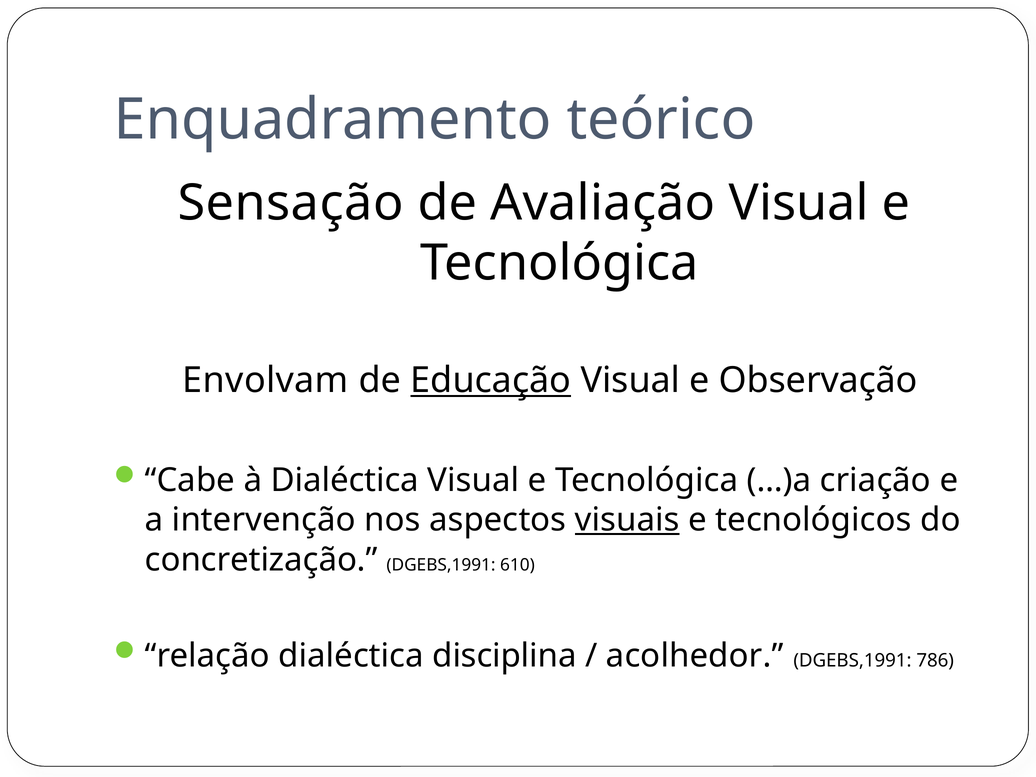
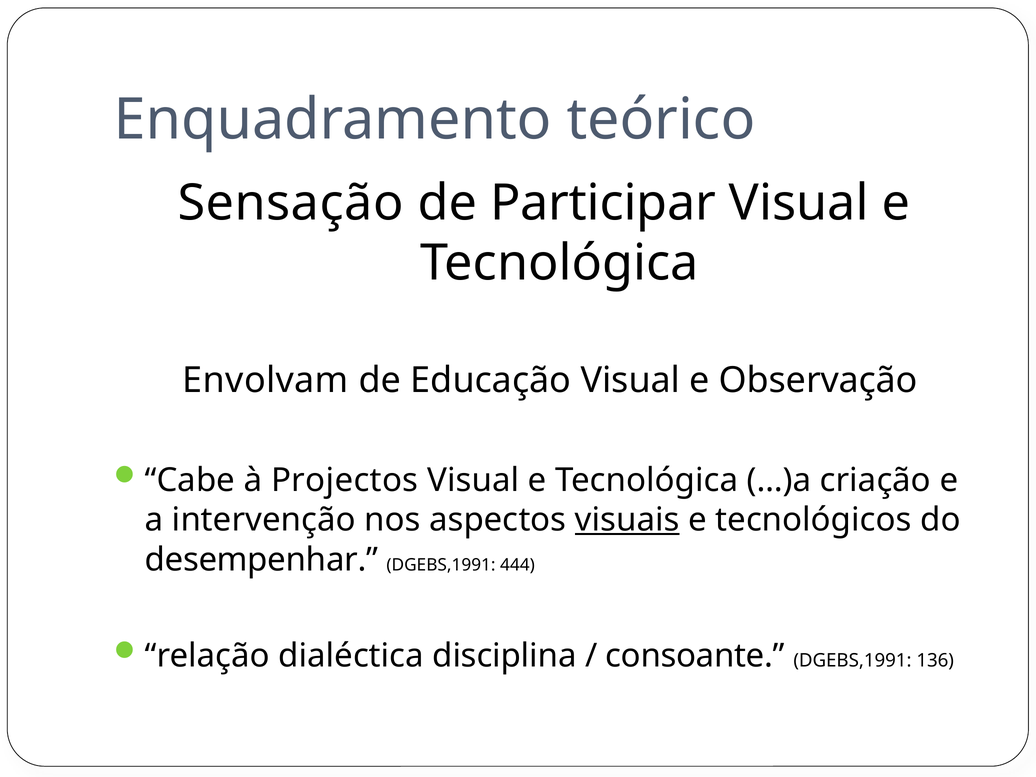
Avaliação: Avaliação -> Participar
Educação underline: present -> none
à Dialéctica: Dialéctica -> Projectos
concretização: concretização -> desempenhar
610: 610 -> 444
acolhedor: acolhedor -> consoante
786: 786 -> 136
